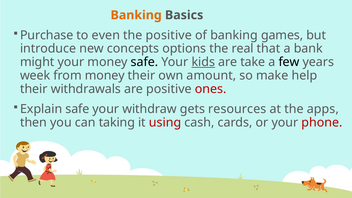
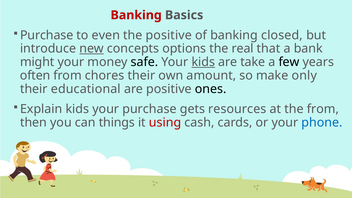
Banking at (136, 15) colour: orange -> red
games: games -> closed
new underline: none -> present
week: week -> often
from money: money -> chores
help: help -> only
withdrawals: withdrawals -> educational
ones colour: red -> black
Explain safe: safe -> kids
your withdraw: withdraw -> purchase
the apps: apps -> from
taking: taking -> things
phone colour: red -> blue
